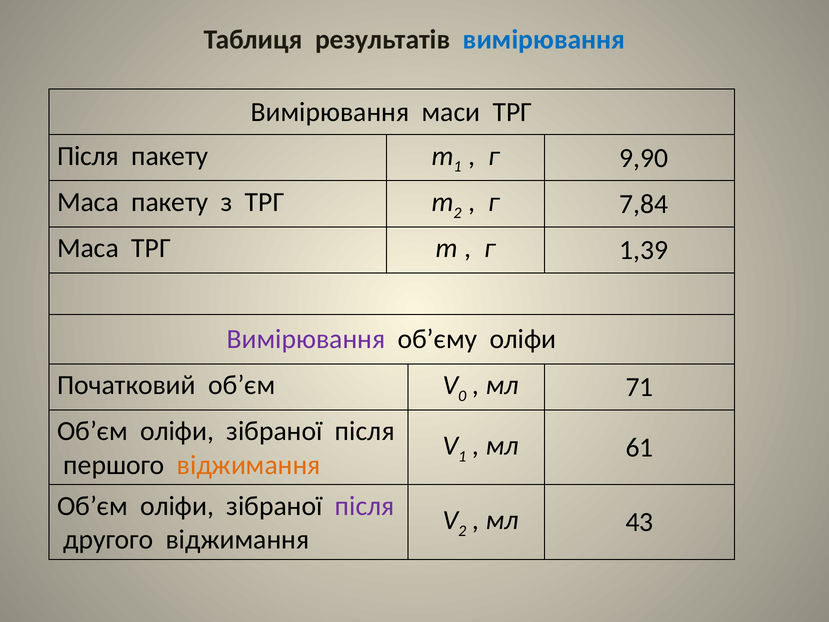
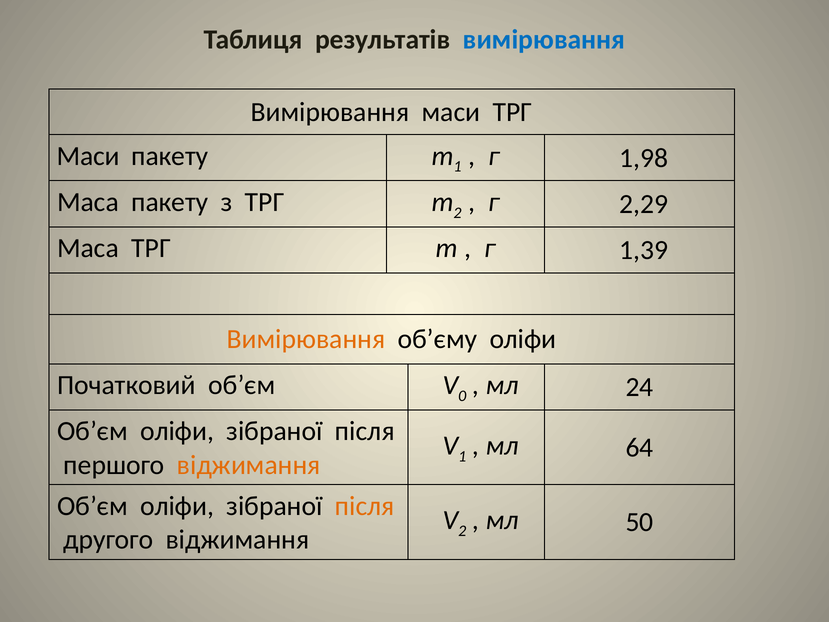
Після at (88, 156): Після -> Маси
9,90: 9,90 -> 1,98
7,84: 7,84 -> 2,29
Вимірювання at (306, 339) colour: purple -> orange
71: 71 -> 24
61: 61 -> 64
після at (365, 506) colour: purple -> orange
43: 43 -> 50
